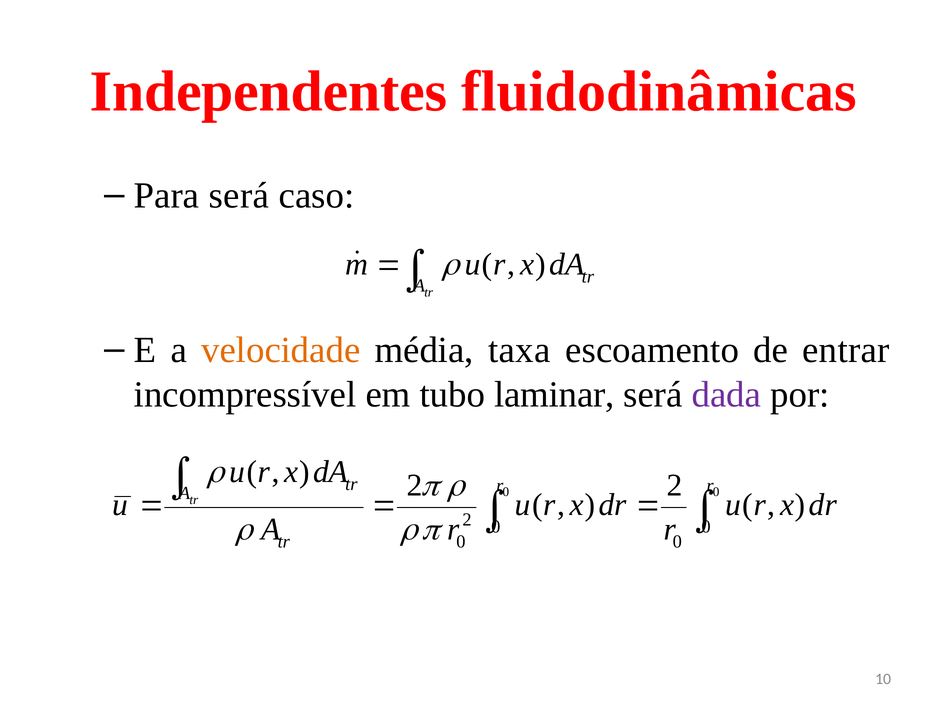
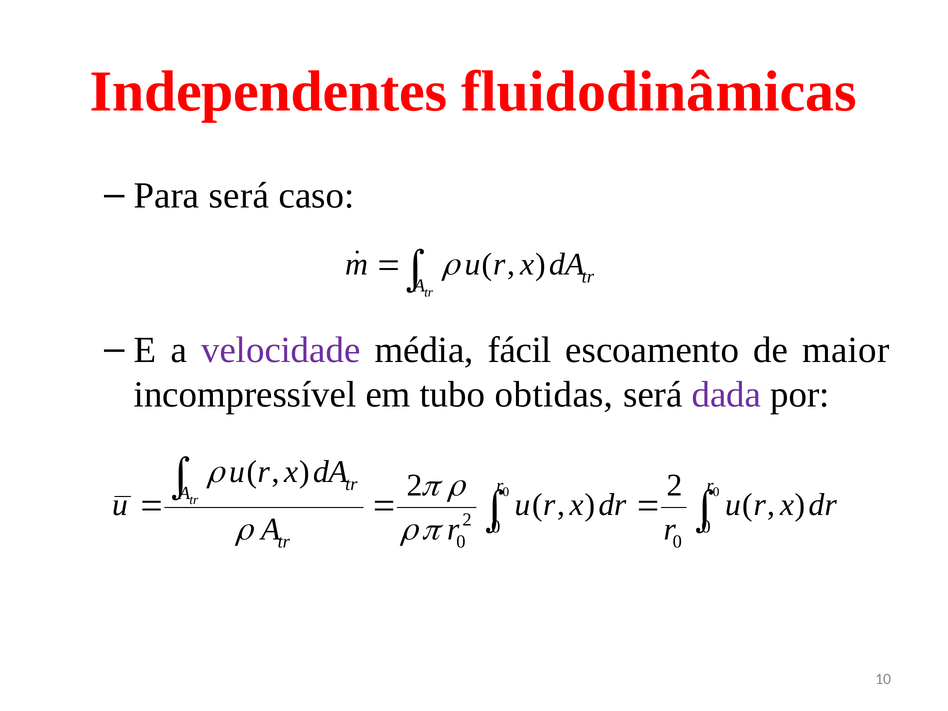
velocidade colour: orange -> purple
taxa: taxa -> fácil
entrar: entrar -> maior
laminar: laminar -> obtidas
